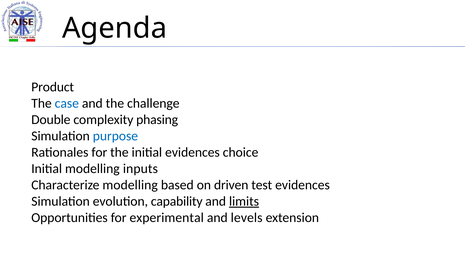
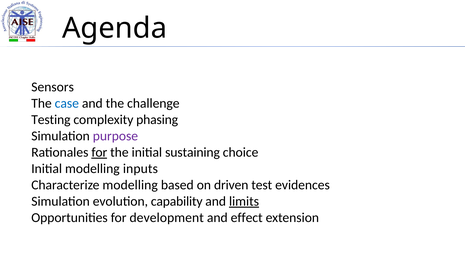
Product: Product -> Sensors
Double: Double -> Testing
purpose colour: blue -> purple
for at (99, 152) underline: none -> present
initial evidences: evidences -> sustaining
experimental: experimental -> development
levels: levels -> effect
